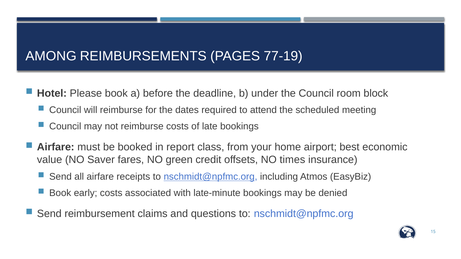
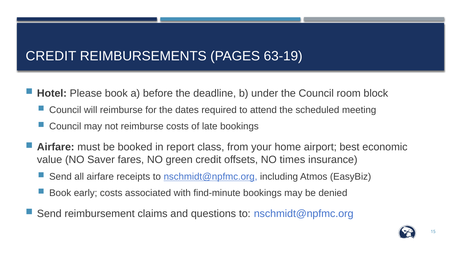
AMONG at (51, 56): AMONG -> CREDIT
77-19: 77-19 -> 63-19
late-minute: late-minute -> find-minute
